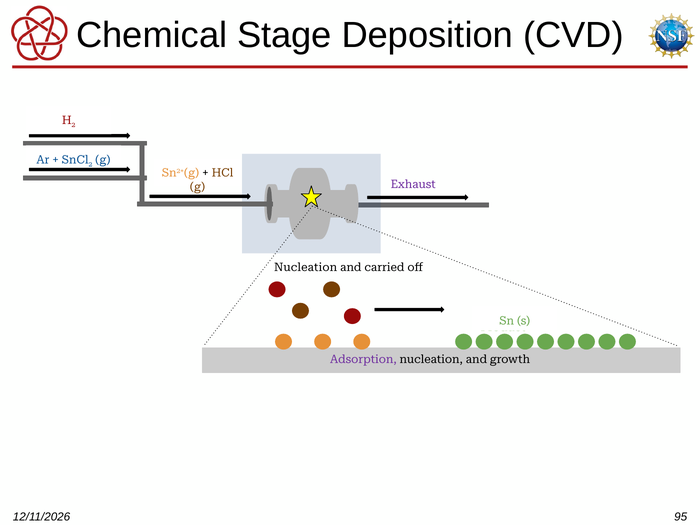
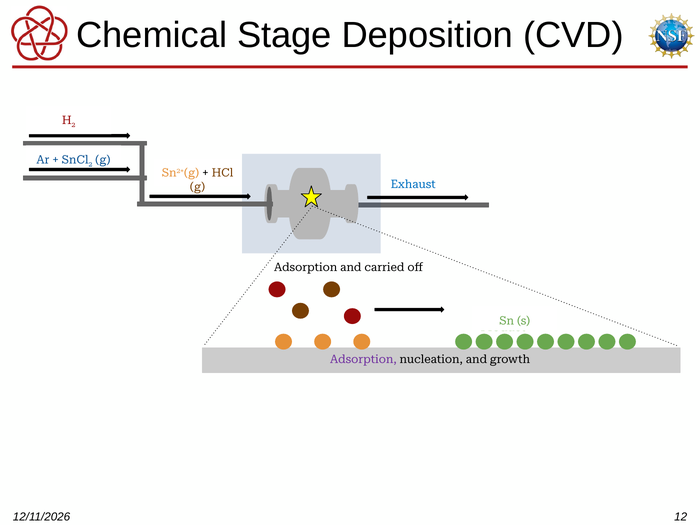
Exhaust colour: purple -> blue
Nucleation at (306, 267): Nucleation -> Adsorption
95: 95 -> 12
